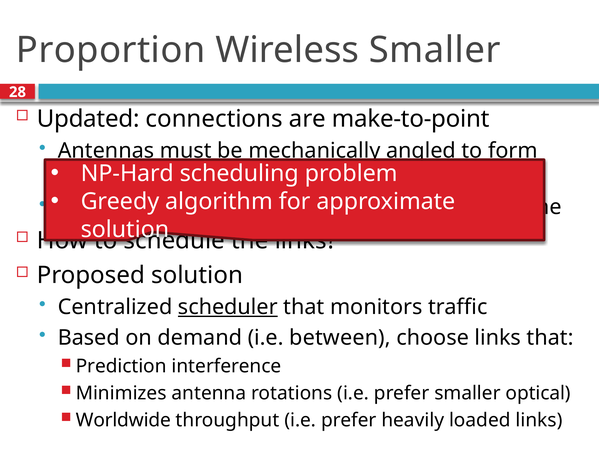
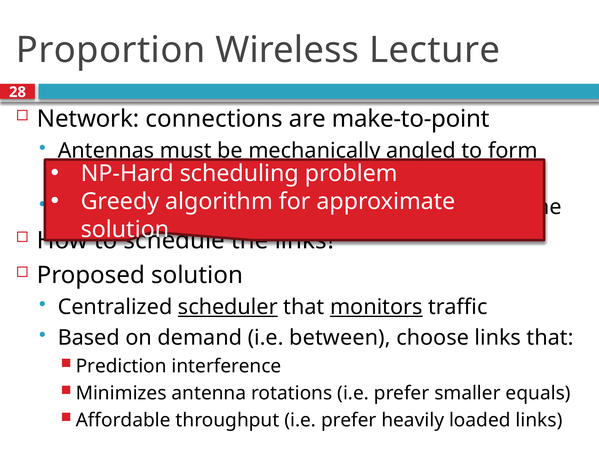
Wireless Smaller: Smaller -> Lecture
Updated: Updated -> Network
monitors underline: none -> present
optical: optical -> equals
Worldwide: Worldwide -> Affordable
